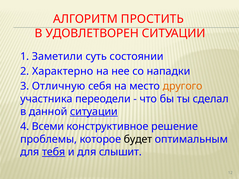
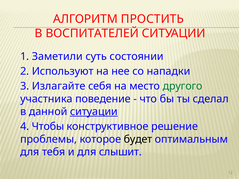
УДОВЛЕТВОРЕН: УДОВЛЕТВОРЕН -> ВОСПИТАТЕЛЕЙ
Характерно: Характерно -> Используют
Отличную: Отличную -> Излагайте
другого colour: orange -> green
переодели: переодели -> поведение
Всеми: Всеми -> Чтобы
тебя underline: present -> none
